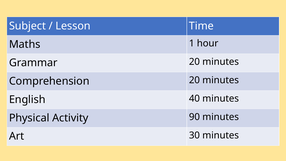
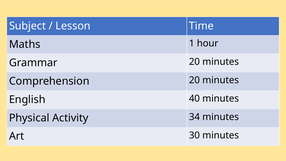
90: 90 -> 34
